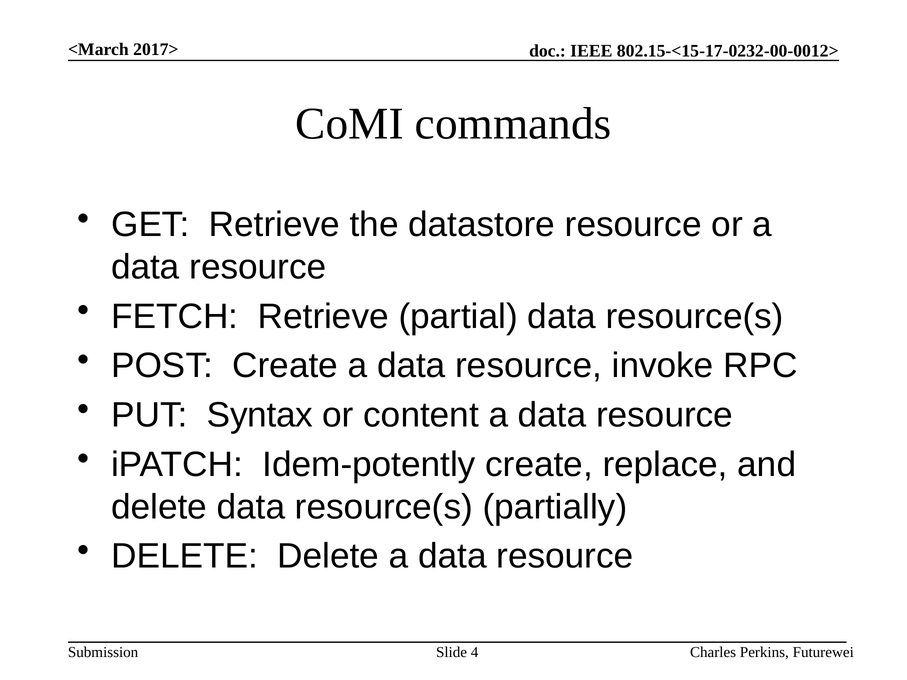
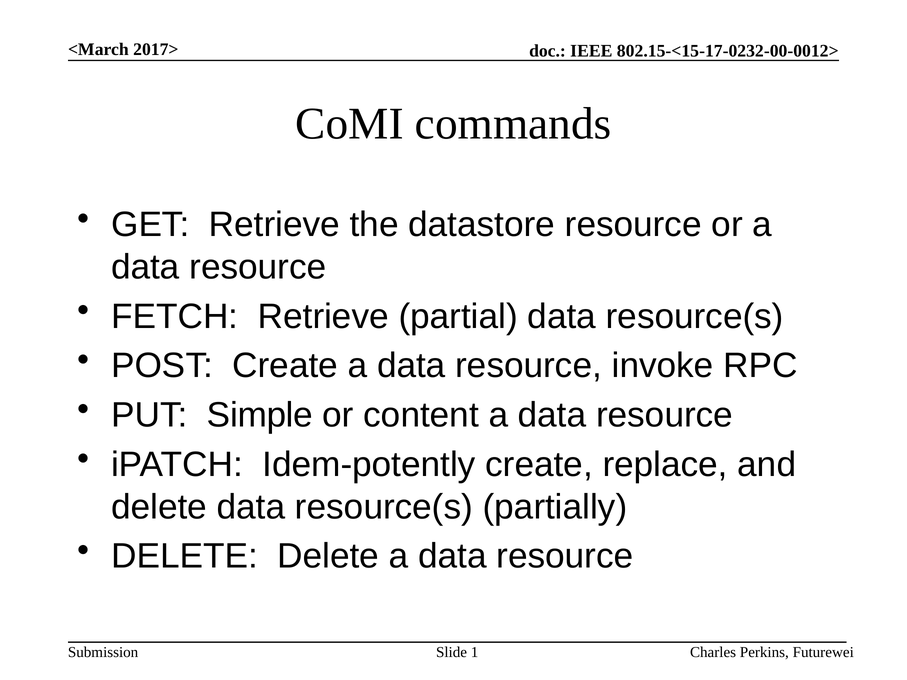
Syntax: Syntax -> Simple
4: 4 -> 1
